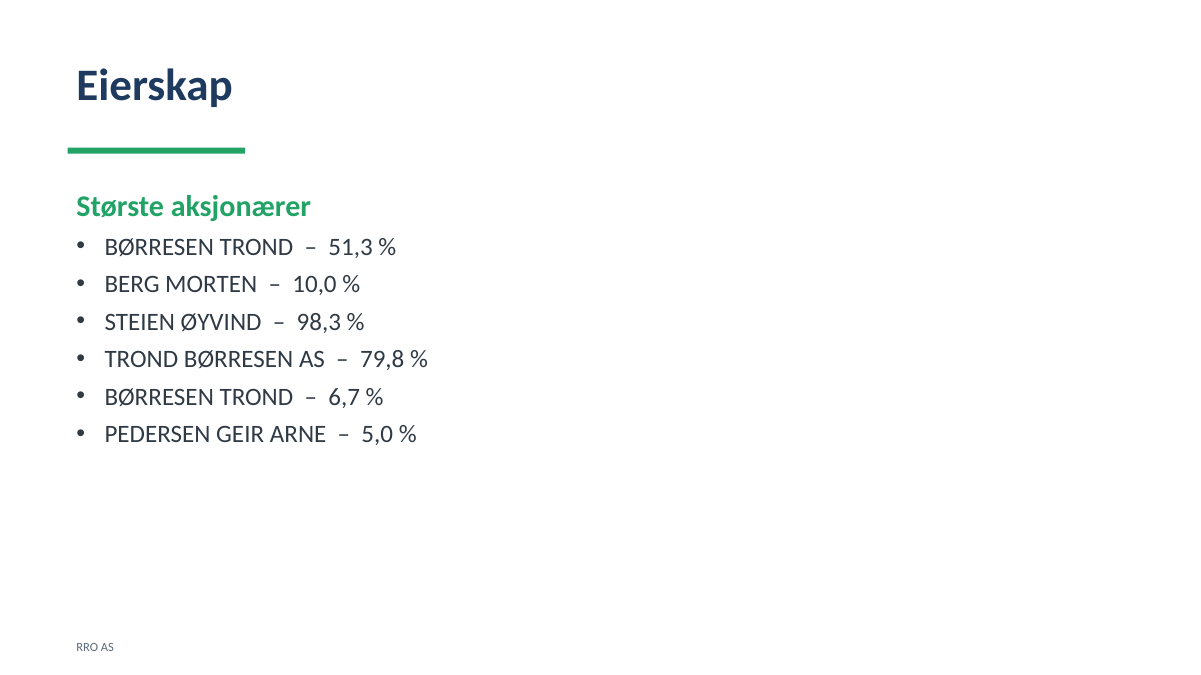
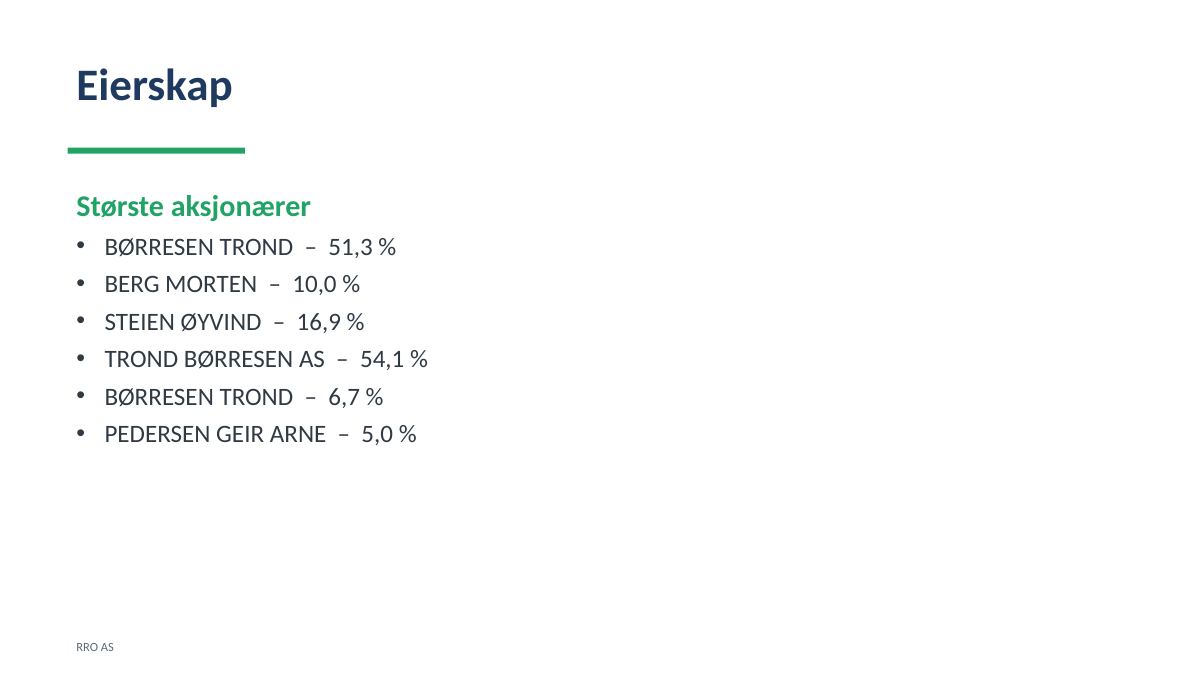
98,3: 98,3 -> 16,9
79,8: 79,8 -> 54,1
